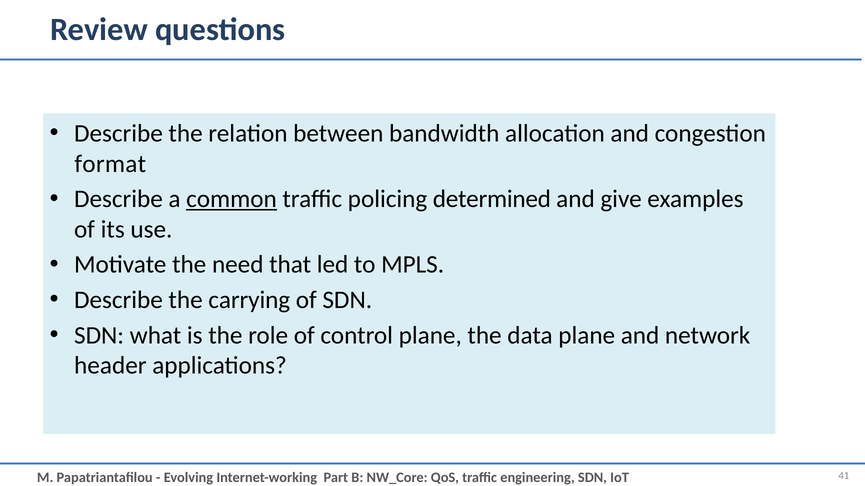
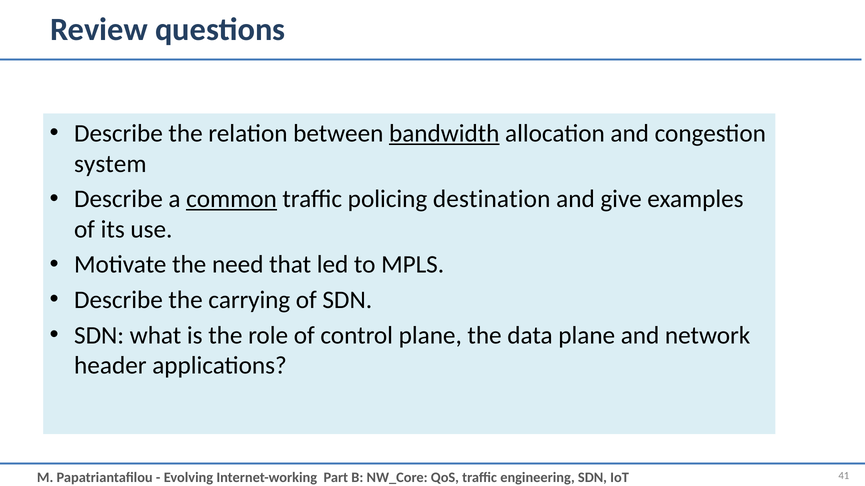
bandwidth underline: none -> present
format: format -> system
determined: determined -> destination
